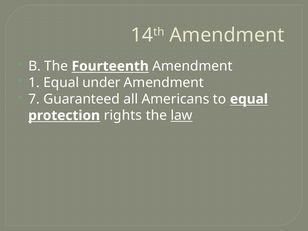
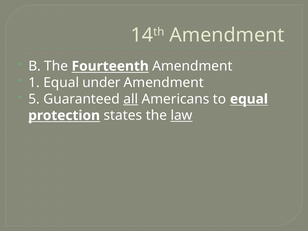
7: 7 -> 5
all underline: none -> present
rights: rights -> states
